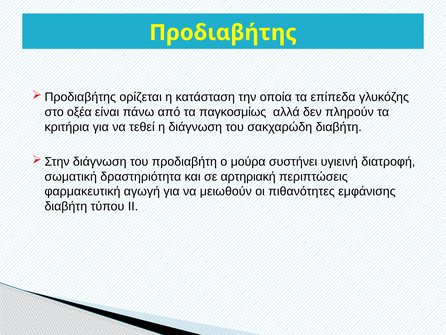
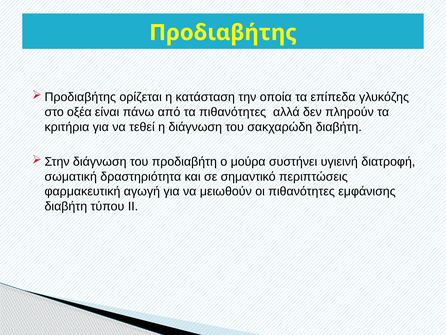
τα παγκοσμίως: παγκοσμίως -> πιθανότητες
αρτηριακή: αρτηριακή -> σημαντικό
